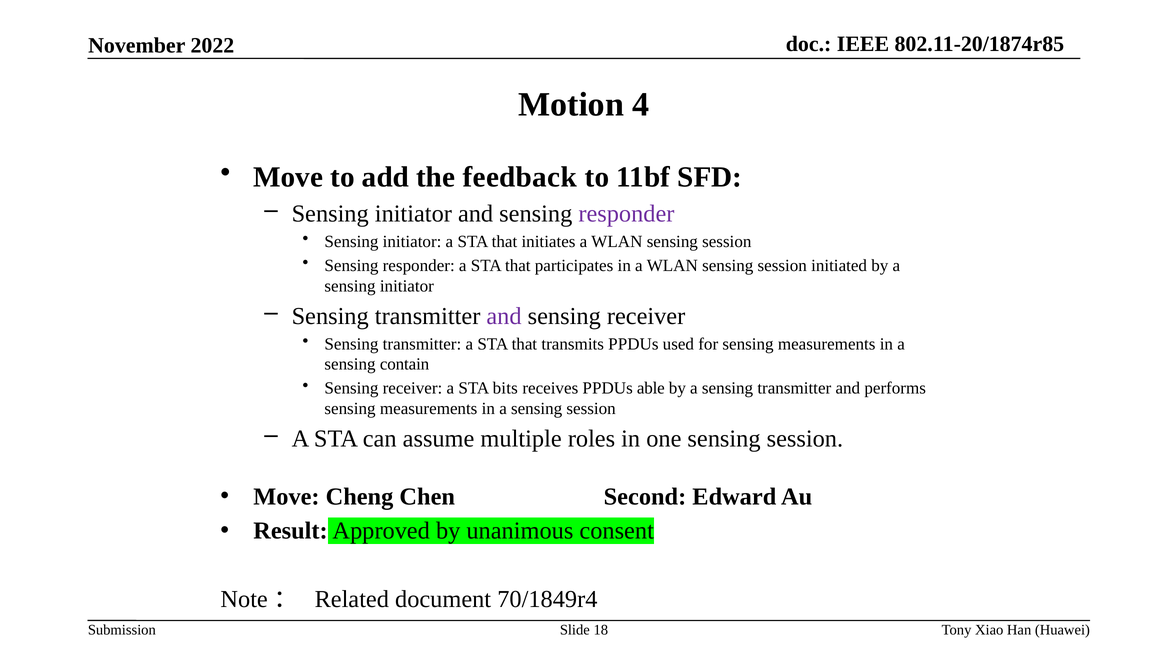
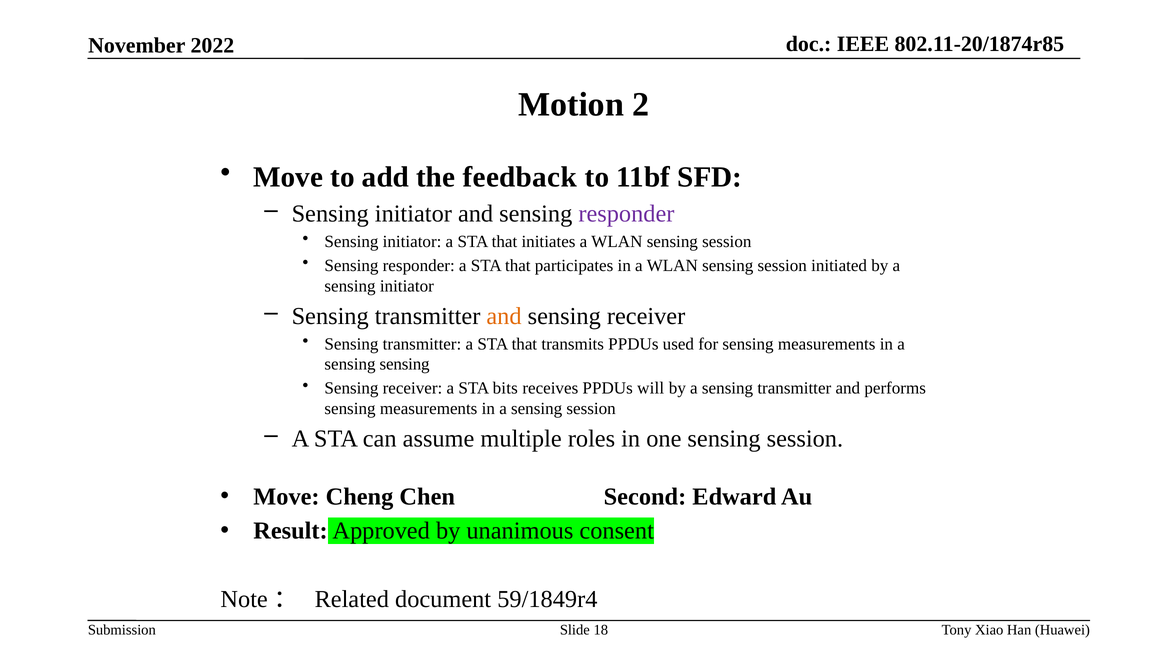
4: 4 -> 2
and at (504, 316) colour: purple -> orange
sensing contain: contain -> sensing
able: able -> will
70/1849r4: 70/1849r4 -> 59/1849r4
